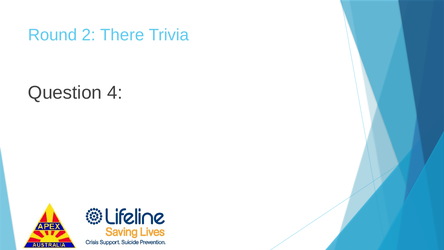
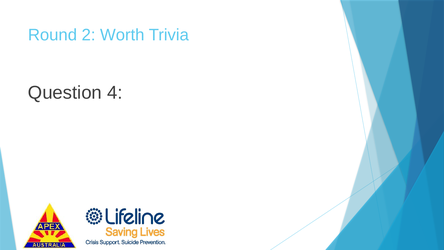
There: There -> Worth
